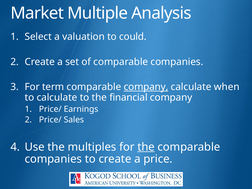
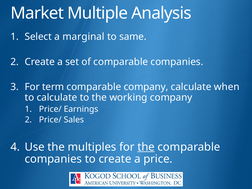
valuation: valuation -> marginal
could: could -> same
company at (146, 87) underline: present -> none
financial: financial -> working
